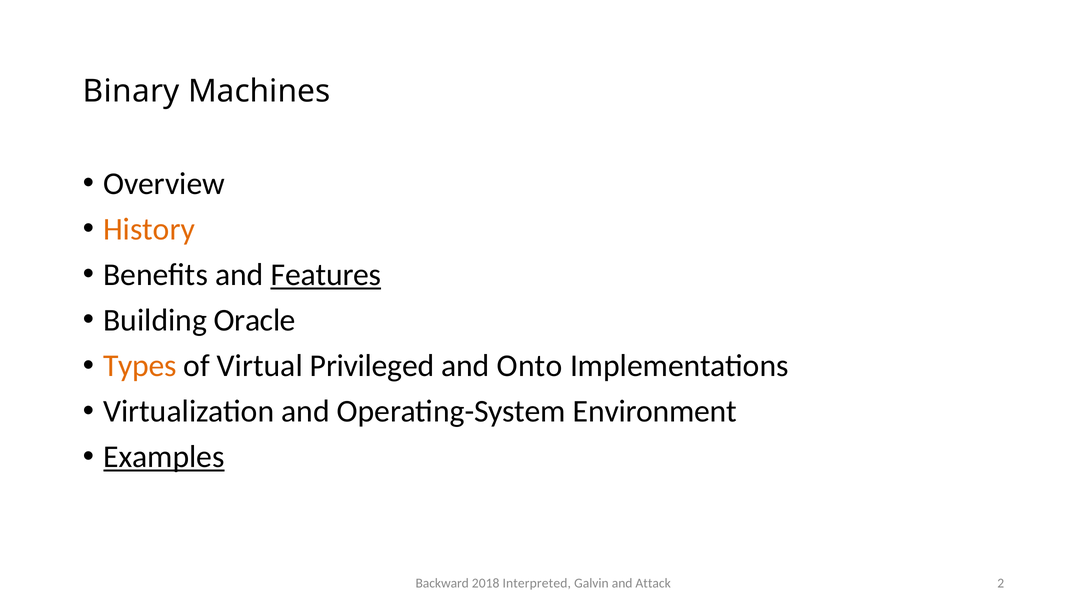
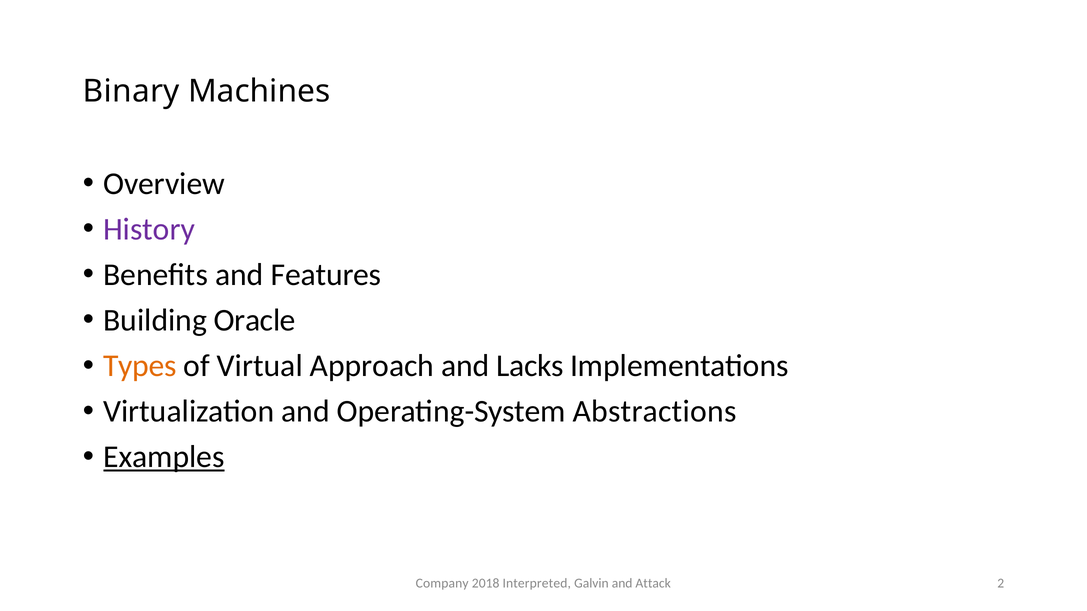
History colour: orange -> purple
Features underline: present -> none
Privileged: Privileged -> Approach
Onto: Onto -> Lacks
Environment: Environment -> Abstractions
Backward: Backward -> Company
